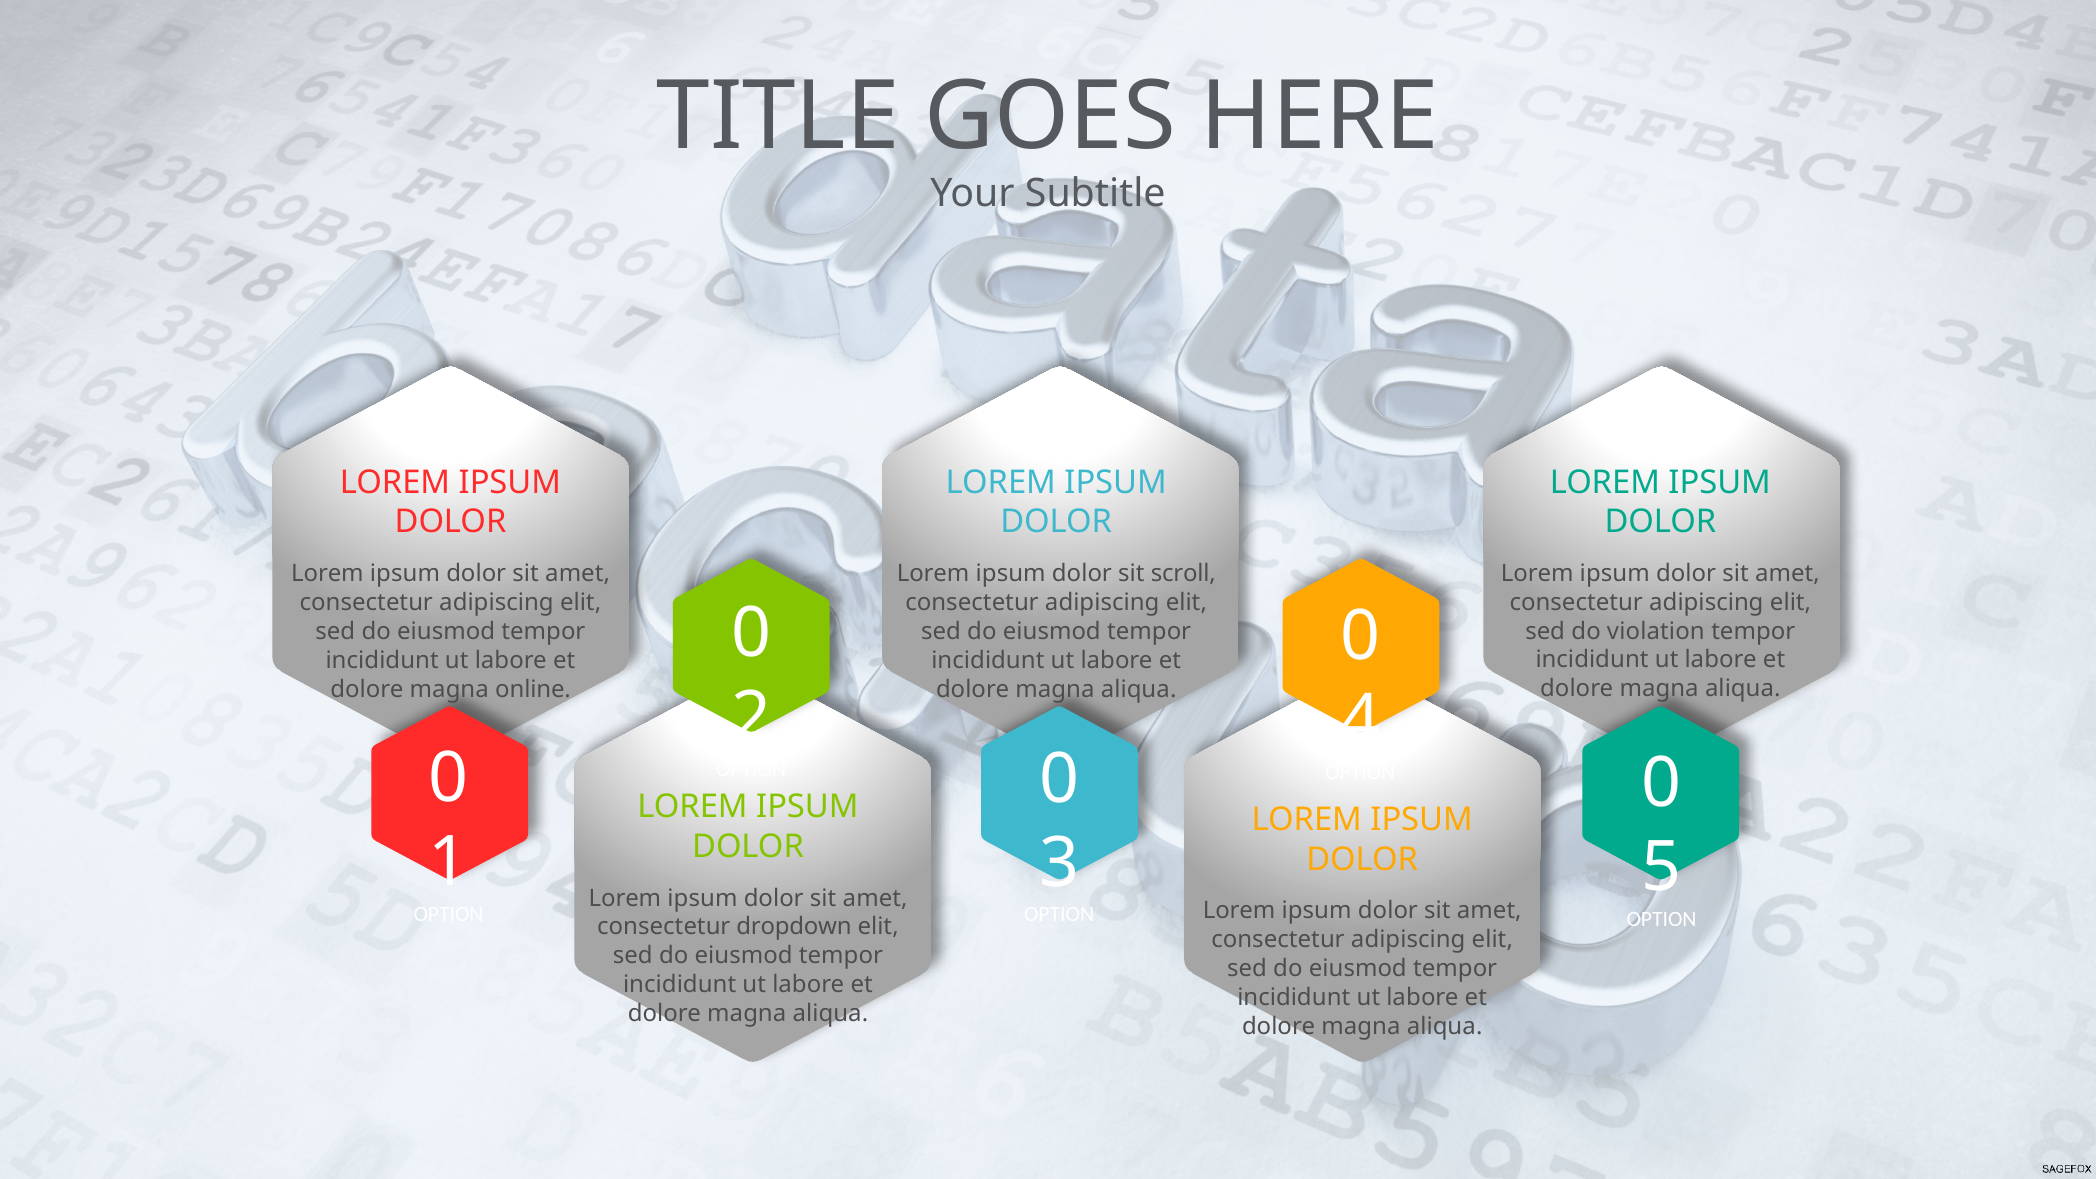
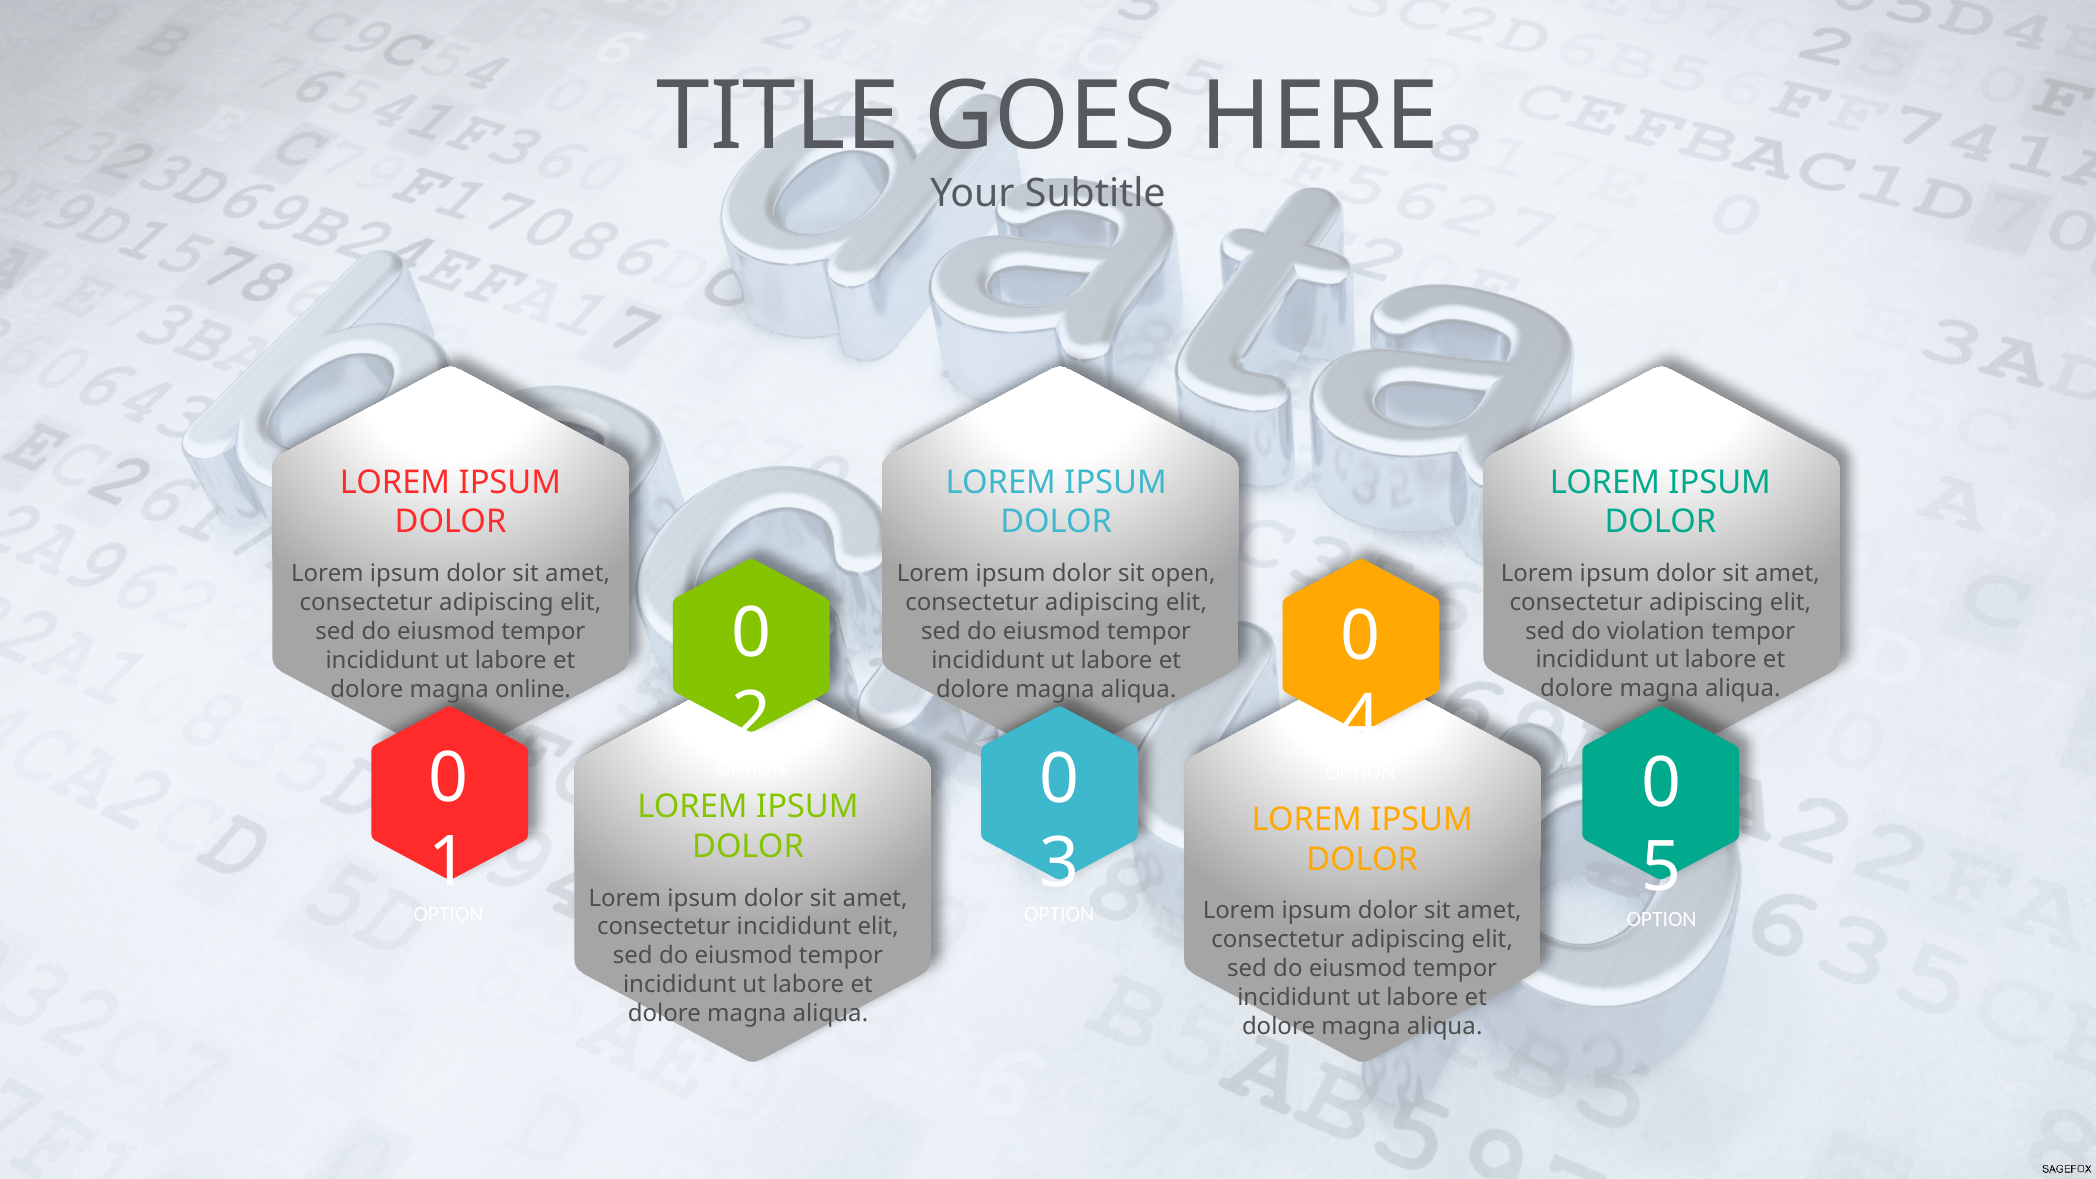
scroll: scroll -> open
consectetur dropdown: dropdown -> incididunt
